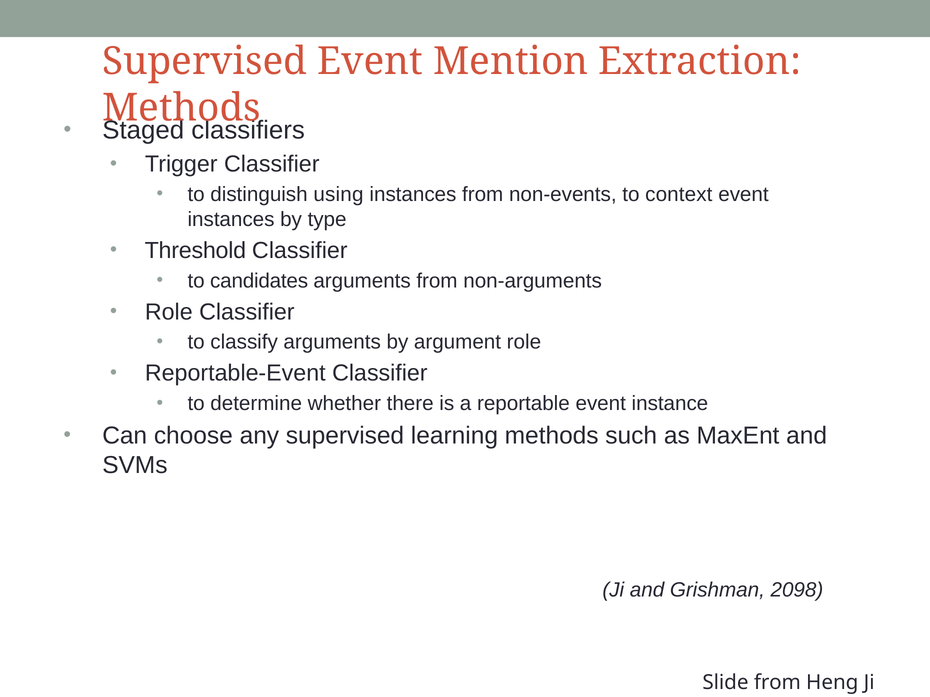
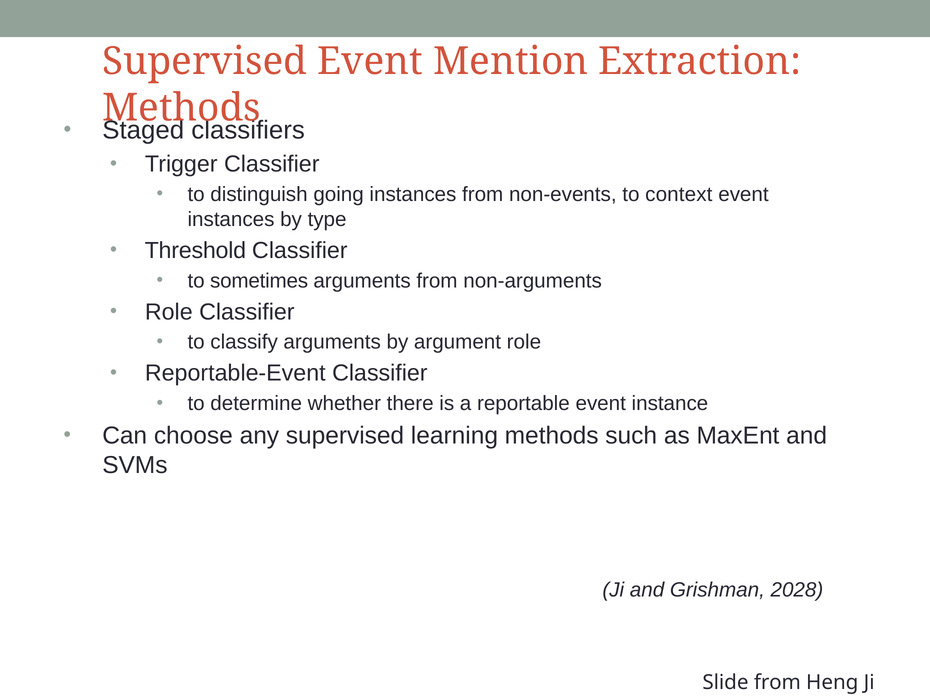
using: using -> going
candidates: candidates -> sometimes
2098: 2098 -> 2028
